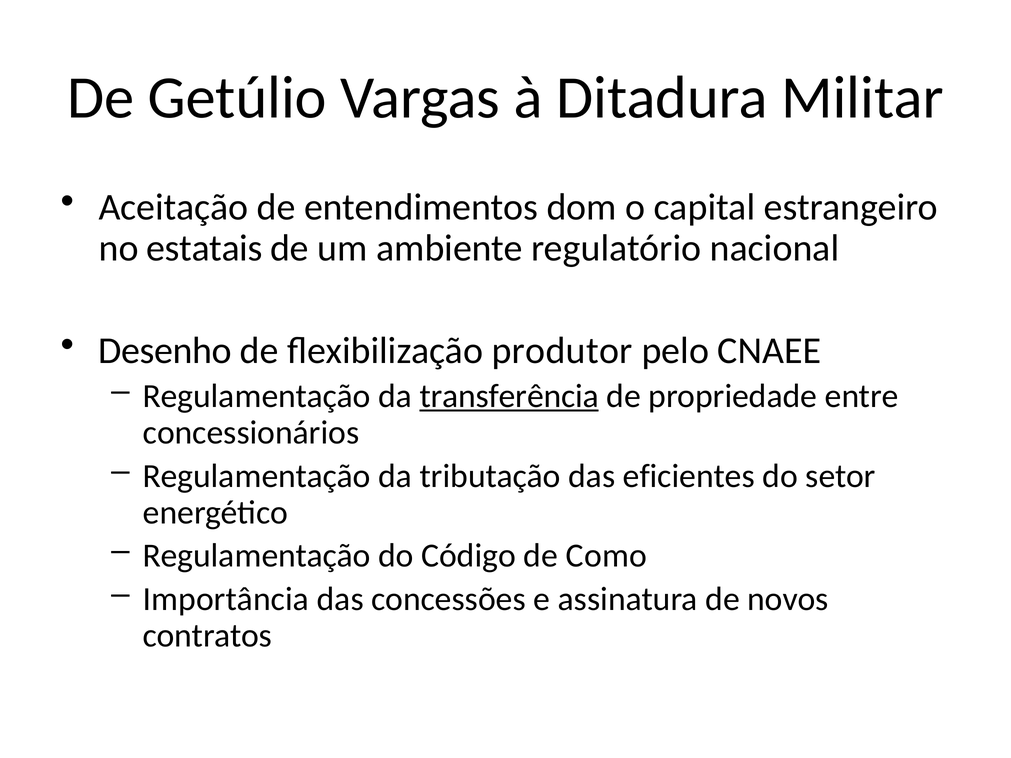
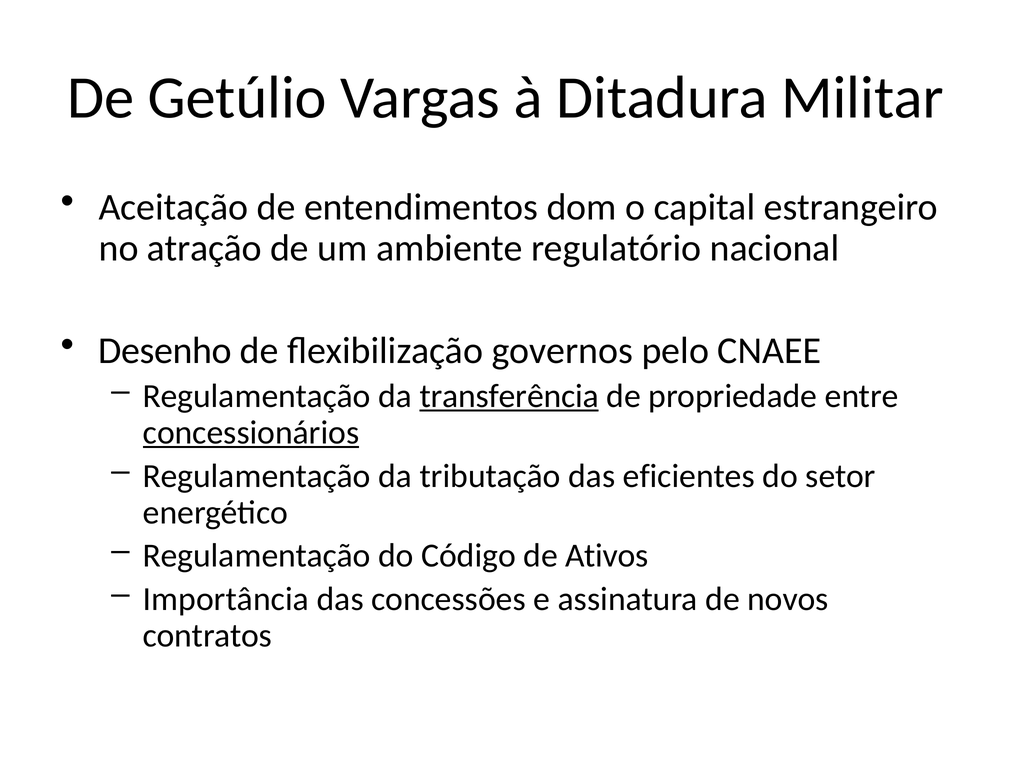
estatais: estatais -> atração
produtor: produtor -> governos
concessionários underline: none -> present
Como: Como -> Ativos
